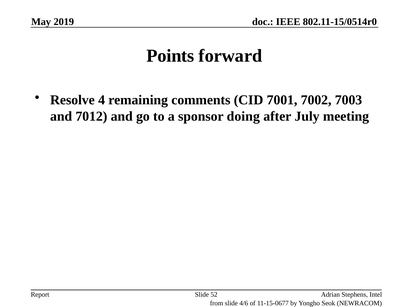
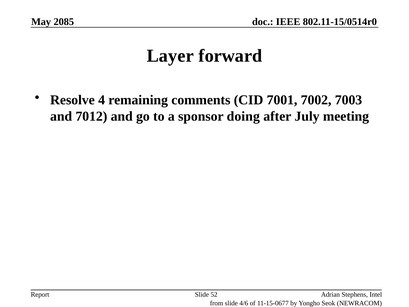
2019: 2019 -> 2085
Points: Points -> Layer
